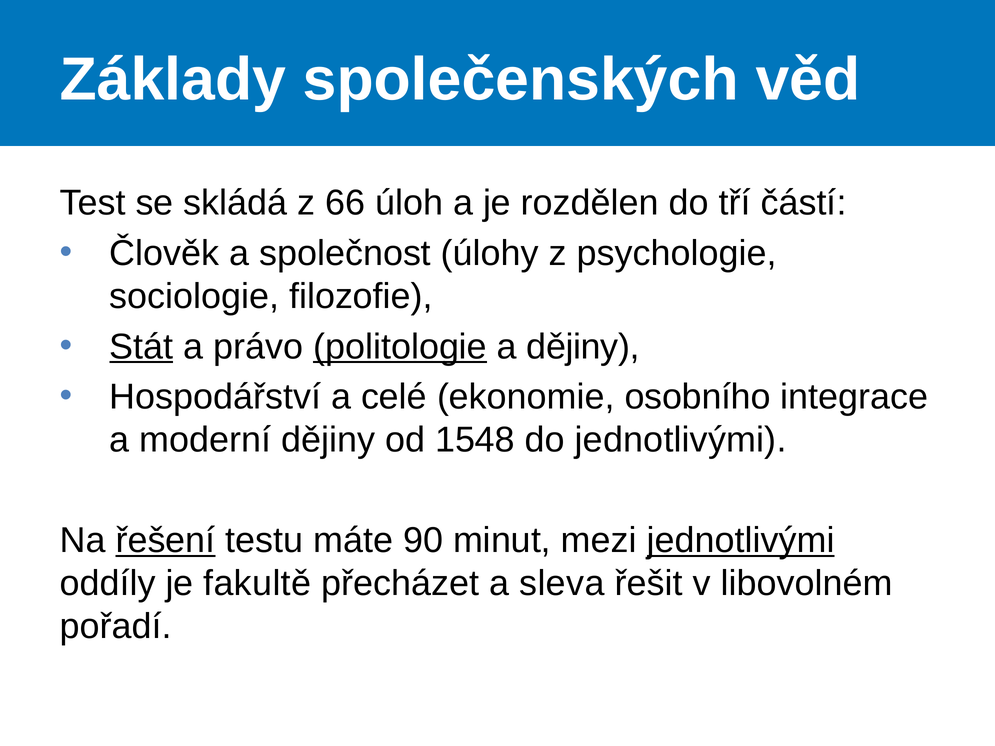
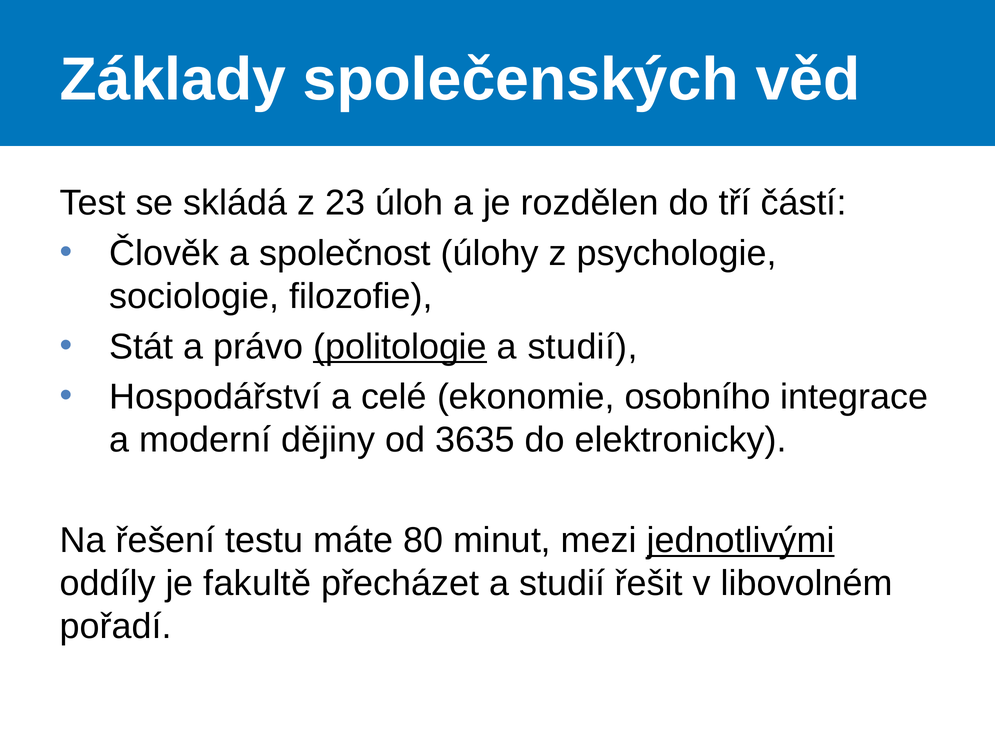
66: 66 -> 23
Stát underline: present -> none
dějiny at (583, 347): dějiny -> studií
1548: 1548 -> 3635
do jednotlivými: jednotlivými -> elektronicky
řešení underline: present -> none
90: 90 -> 80
přecházet a sleva: sleva -> studií
